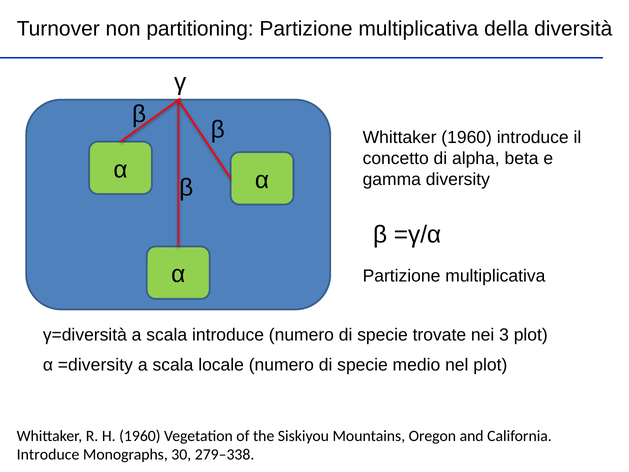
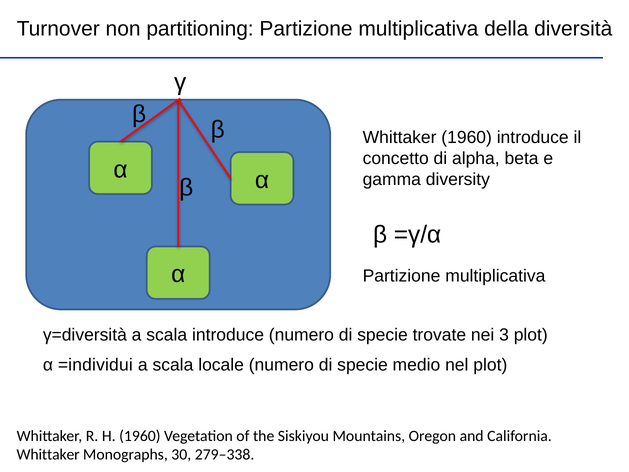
=diversity: =diversity -> =individui
Introduce at (48, 455): Introduce -> Whittaker
